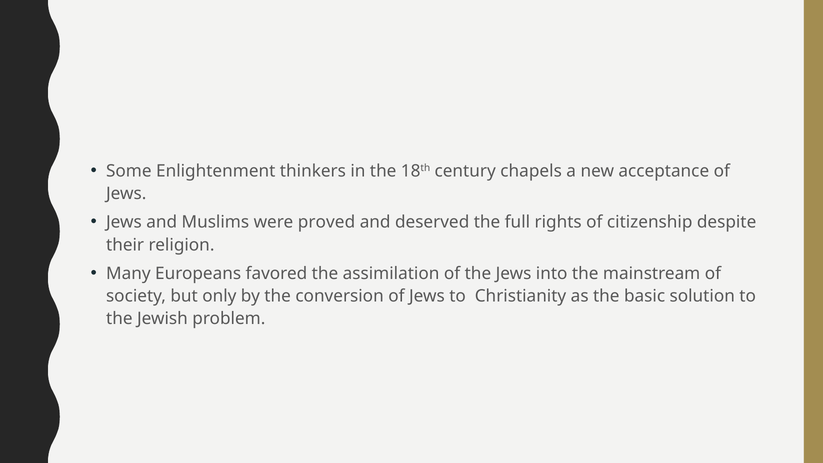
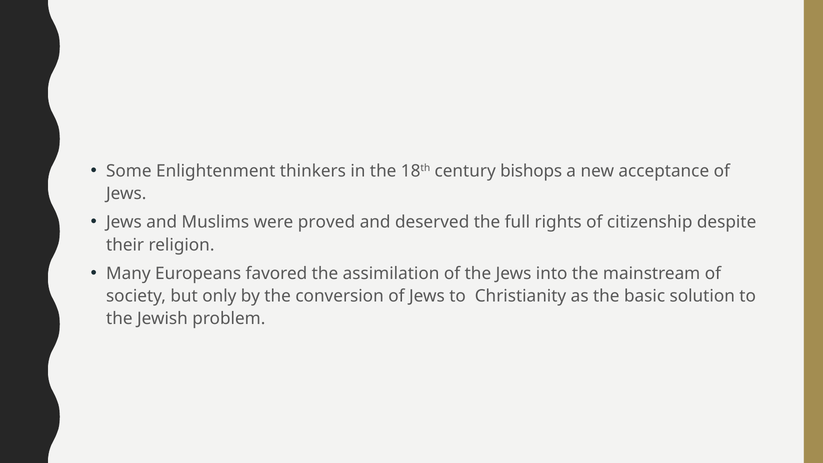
chapels: chapels -> bishops
